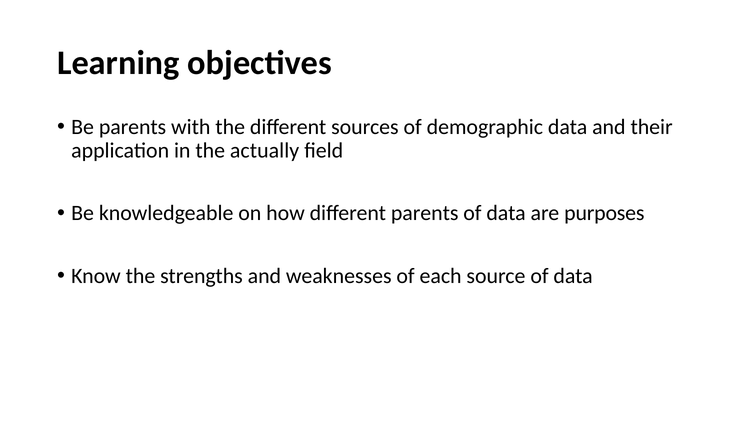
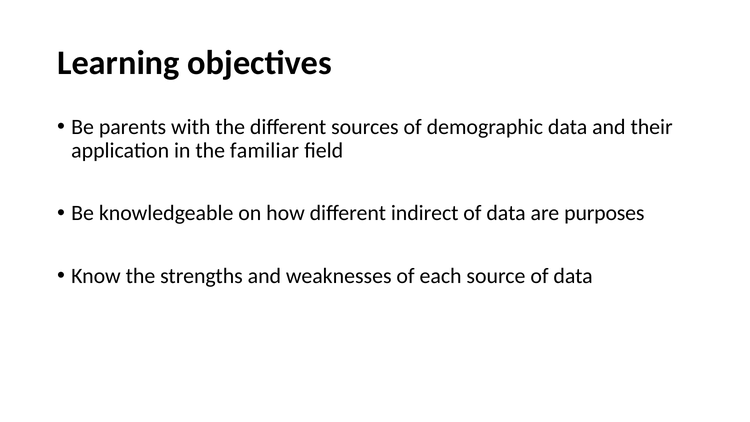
actually: actually -> familiar
different parents: parents -> indirect
